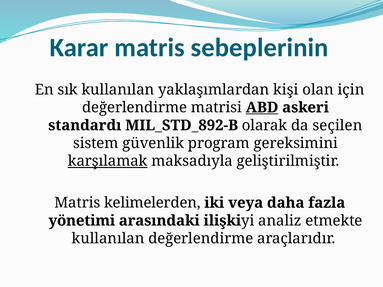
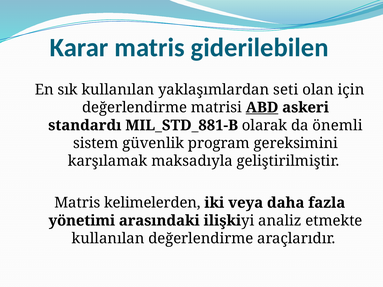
sebeplerinin: sebeplerinin -> giderilebilen
kişi: kişi -> seti
MIL_STD_892-B: MIL_STD_892-B -> MIL_STD_881-B
seçilen: seçilen -> önemli
karşılamak underline: present -> none
